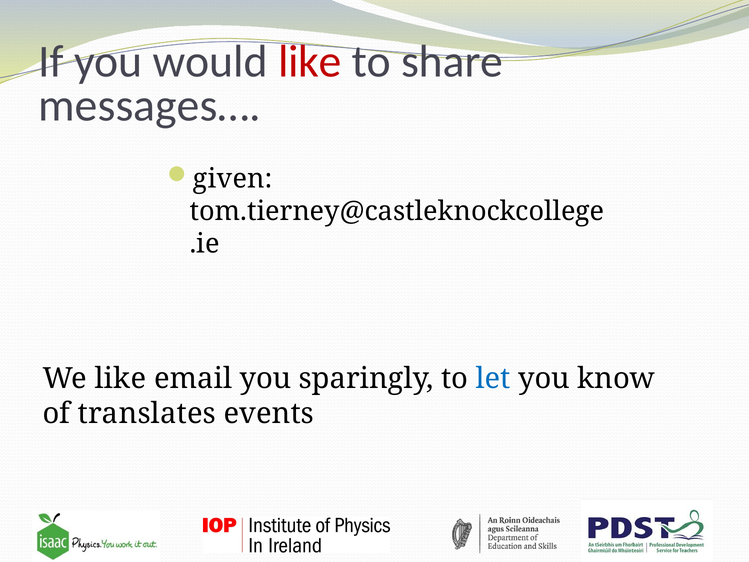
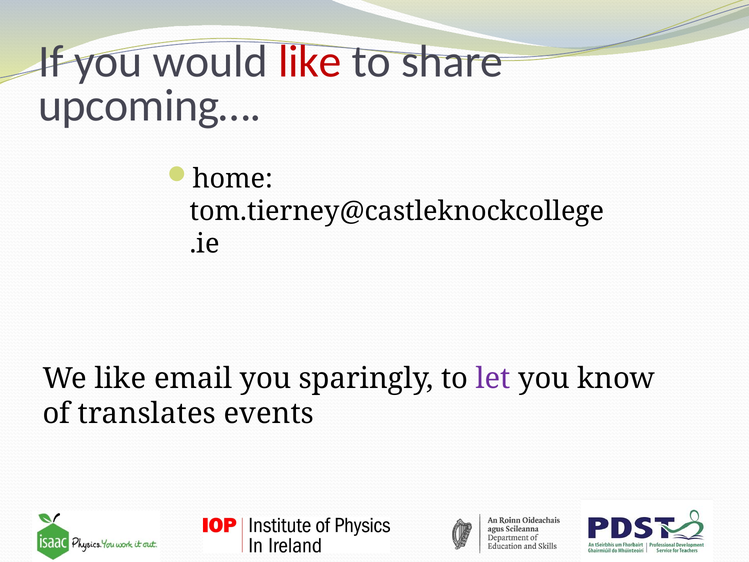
messages…: messages… -> upcoming…
given: given -> home
let colour: blue -> purple
